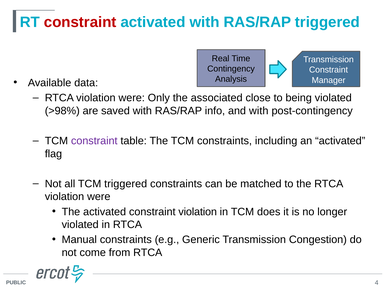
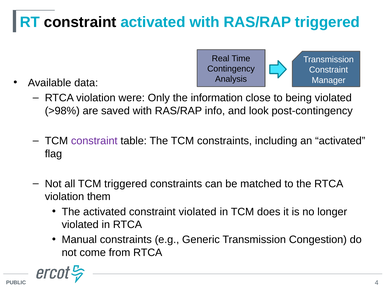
constraint at (80, 22) colour: red -> black
associated: associated -> information
and with: with -> look
were at (99, 196): were -> them
constraint violation: violation -> violated
